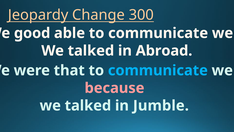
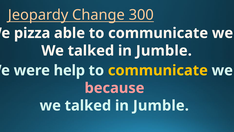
good: good -> pizza
Abroad at (164, 51): Abroad -> Jumble
that: that -> help
communicate at (158, 70) colour: light blue -> yellow
